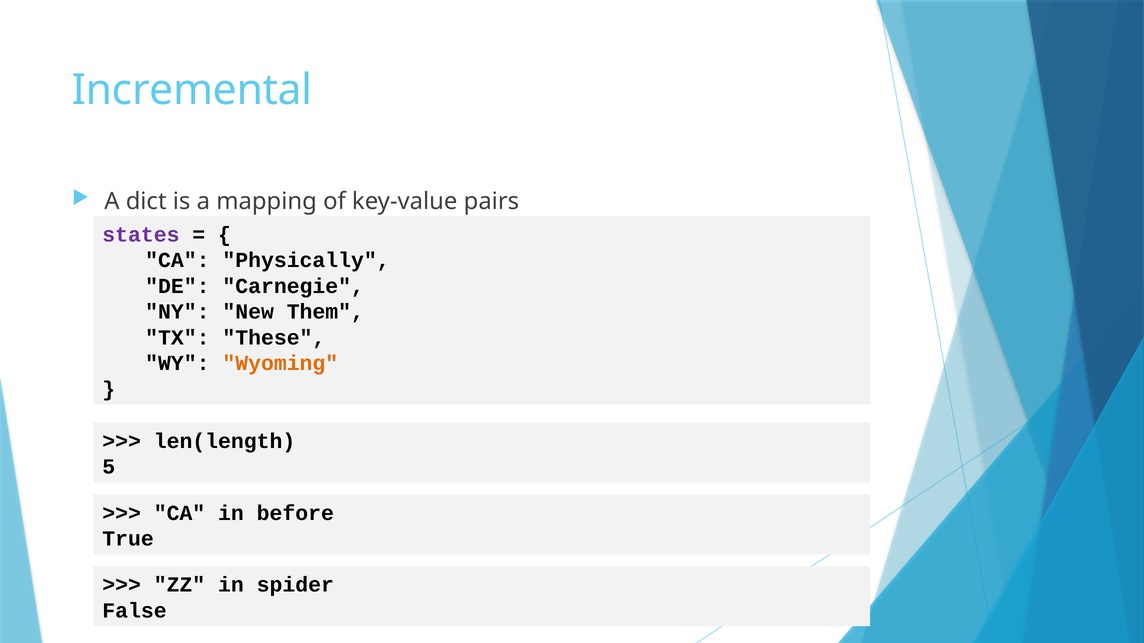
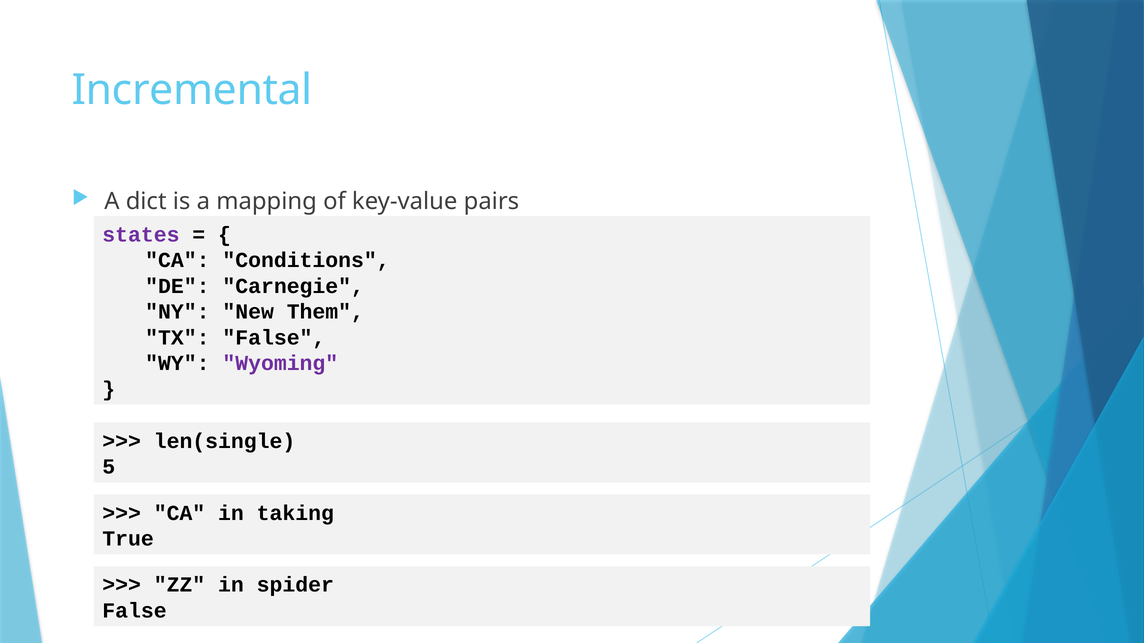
Physically: Physically -> Conditions
TX These: These -> False
Wyoming colour: orange -> purple
len(length: len(length -> len(single
before: before -> taking
